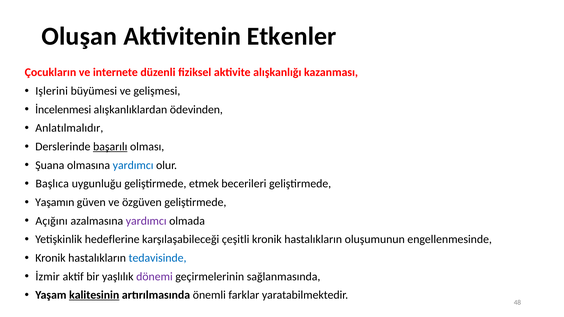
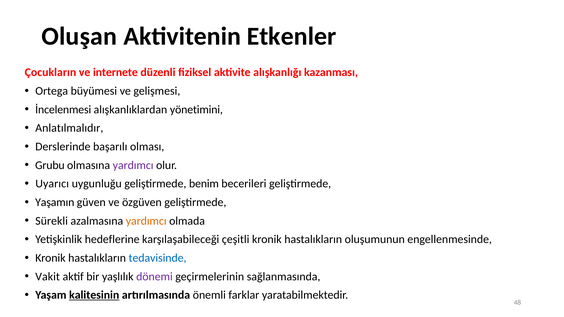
Işlerini: Işlerini -> Ortega
ödevinden: ödevinden -> yönetimini
başarılı underline: present -> none
Şuana: Şuana -> Grubu
yardımcı at (133, 165) colour: blue -> purple
Başlıca: Başlıca -> Uyarıcı
etmek: etmek -> benim
Açığını: Açığını -> Sürekli
yardımcı at (146, 221) colour: purple -> orange
İzmir: İzmir -> Vakit
